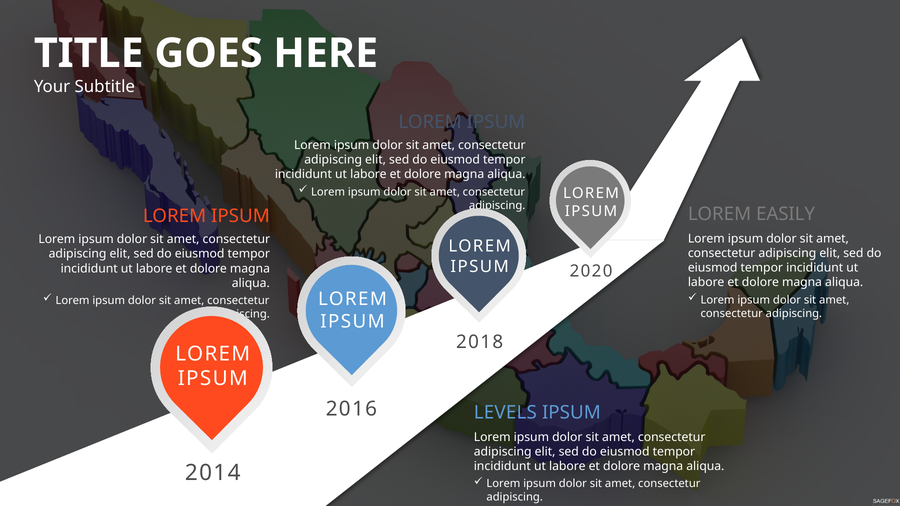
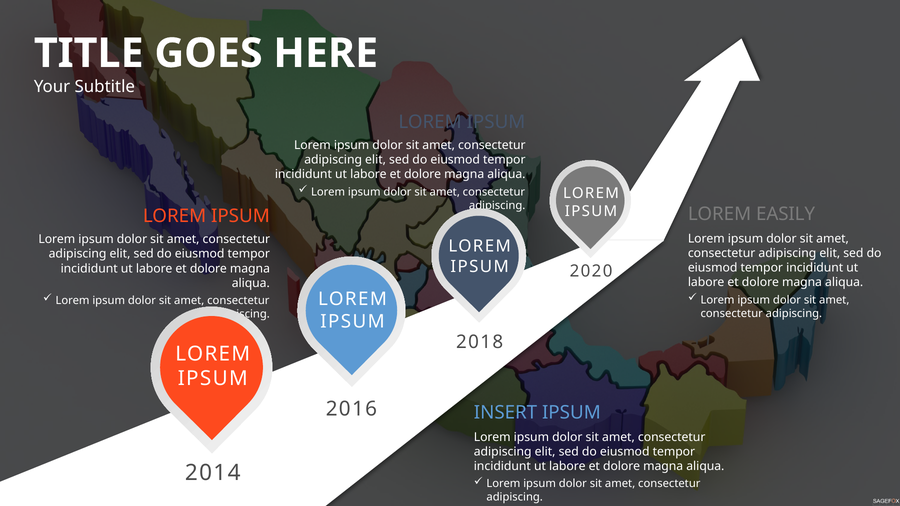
LEVELS: LEVELS -> INSERT
